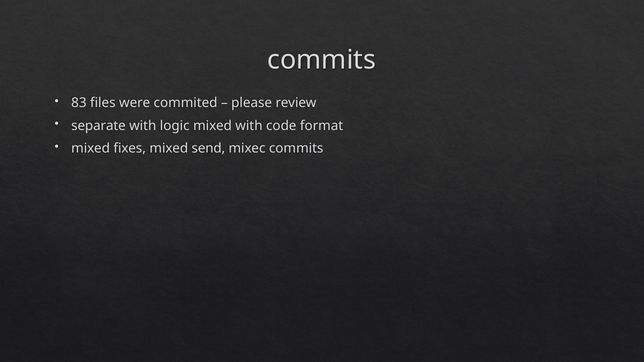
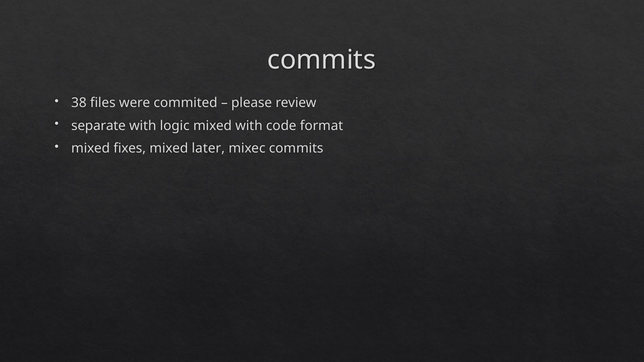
83: 83 -> 38
send: send -> later
